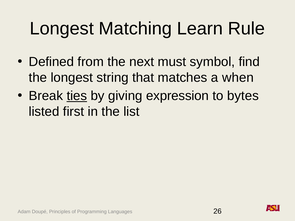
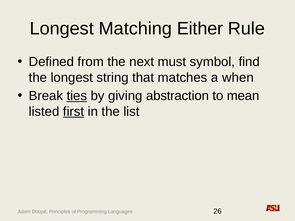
Learn: Learn -> Either
expression: expression -> abstraction
bytes: bytes -> mean
first underline: none -> present
